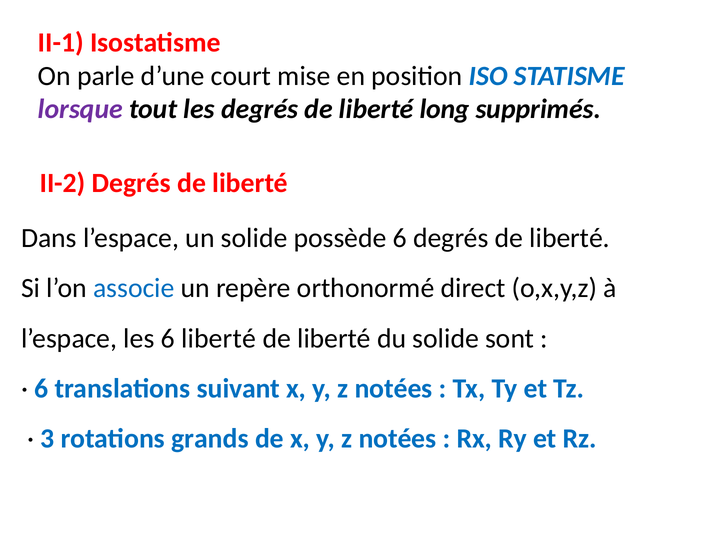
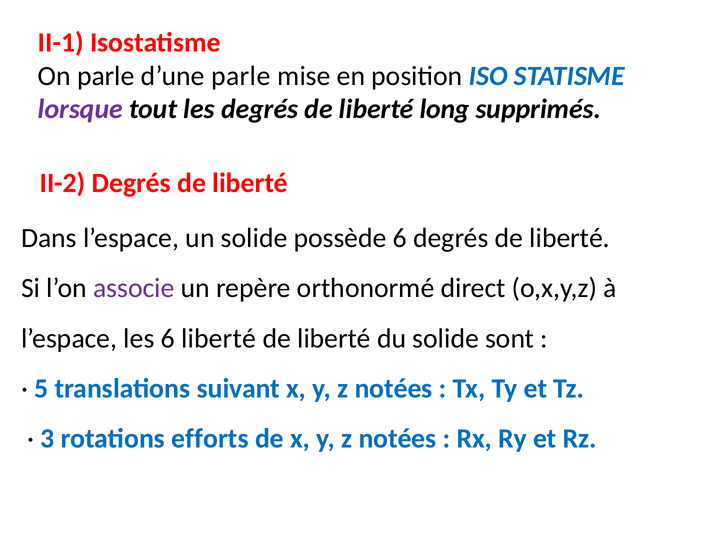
d’une court: court -> parle
associe colour: blue -> purple
6 at (41, 388): 6 -> 5
grands: grands -> efforts
